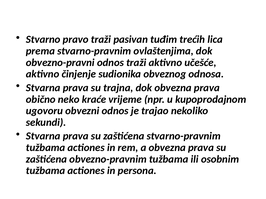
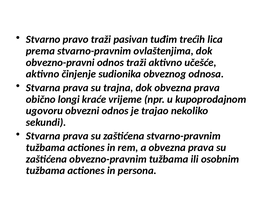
neko: neko -> longi
